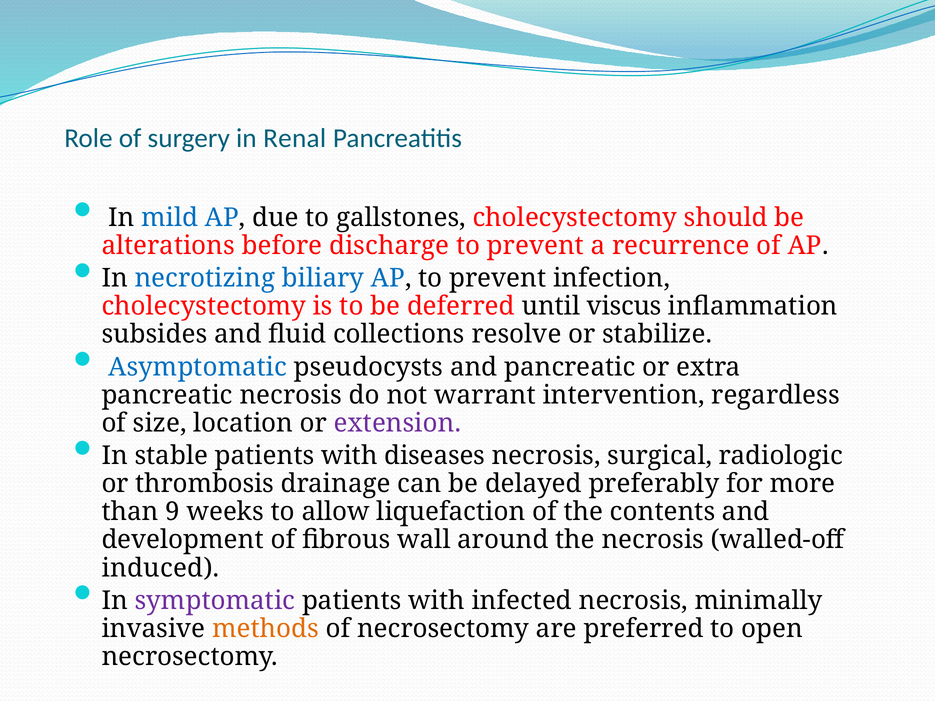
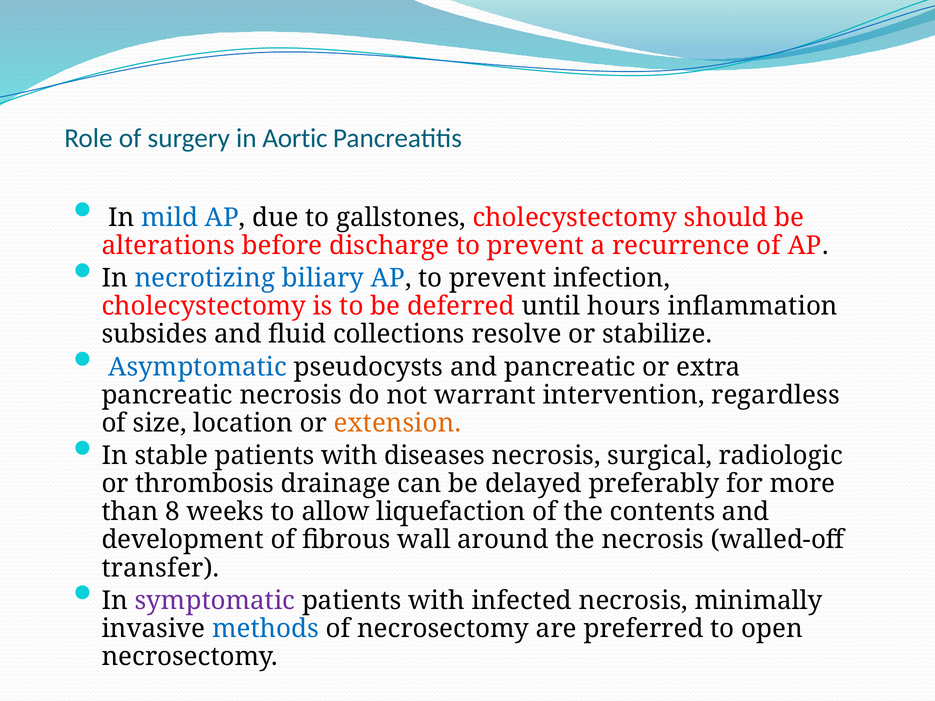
Renal: Renal -> Aortic
viscus: viscus -> hours
extension colour: purple -> orange
9: 9 -> 8
induced: induced -> transfer
methods colour: orange -> blue
